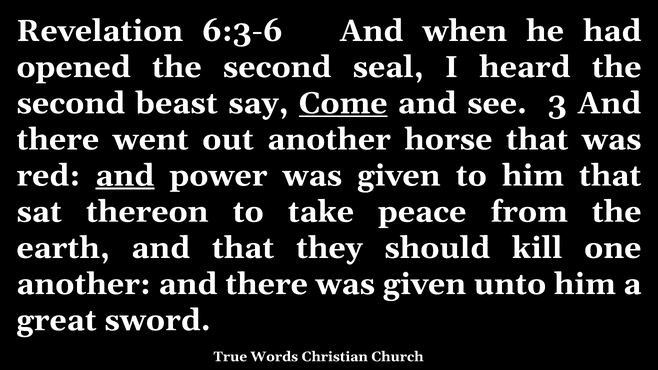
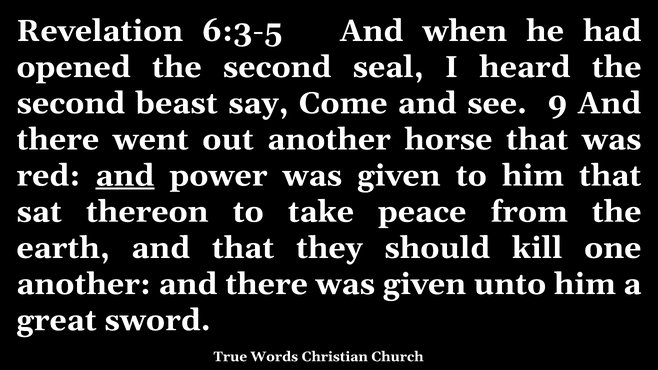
6:3-6: 6:3-6 -> 6:3-5
Come underline: present -> none
3: 3 -> 9
